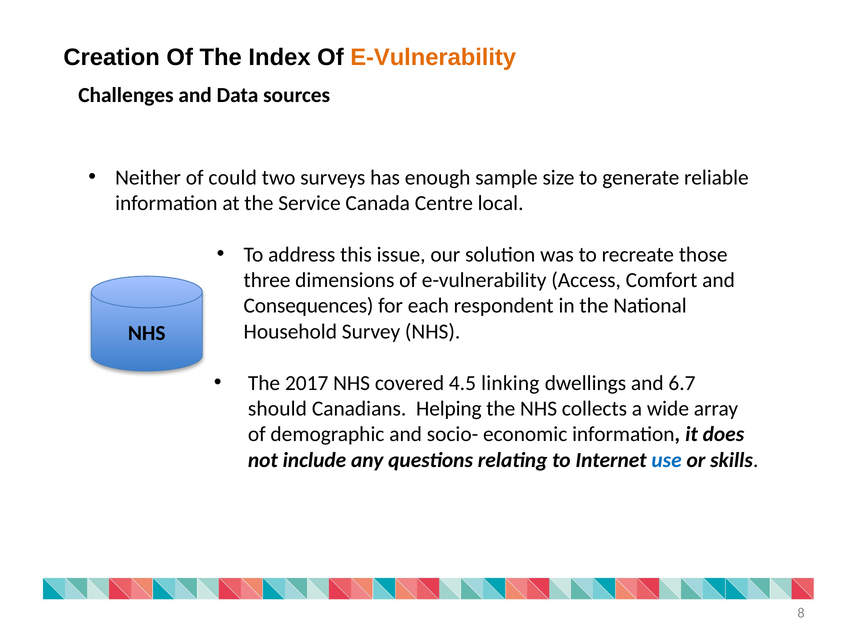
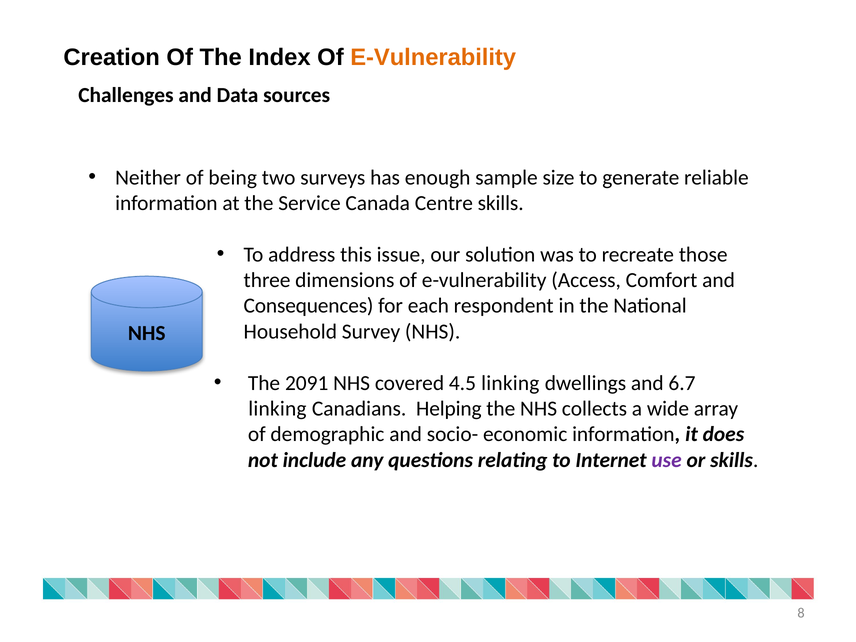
could: could -> being
Centre local: local -> skills
2017: 2017 -> 2091
should at (277, 409): should -> linking
use colour: blue -> purple
